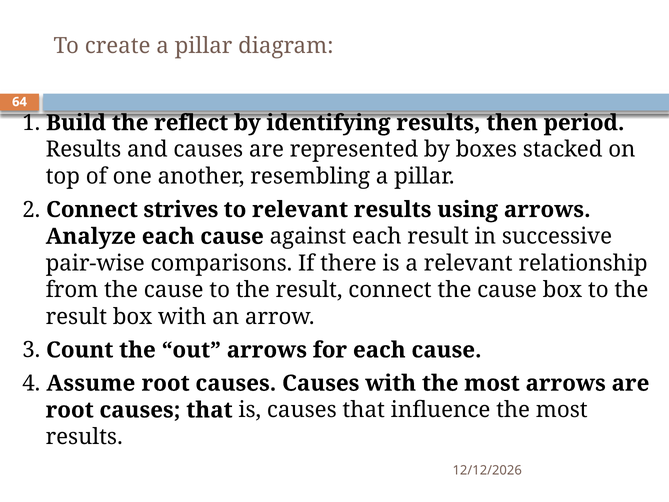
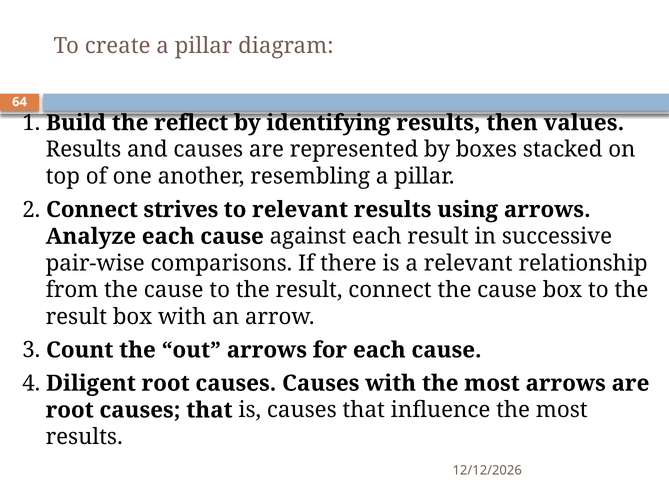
period: period -> values
Assume: Assume -> Diligent
